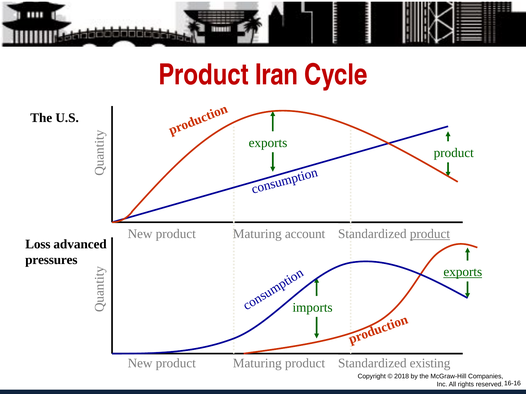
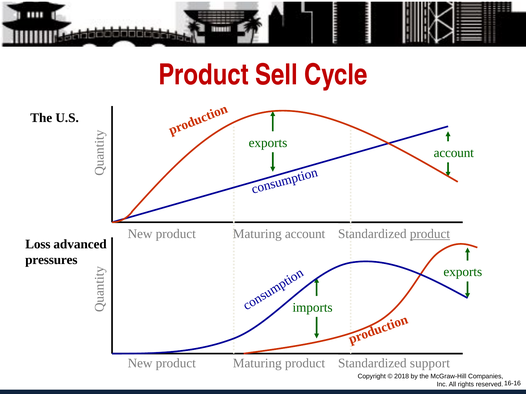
Iran: Iran -> Sell
product at (454, 153): product -> account
exports at (463, 272) underline: present -> none
existing: existing -> support
